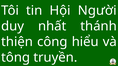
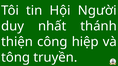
hiểu: hiểu -> hiệp
